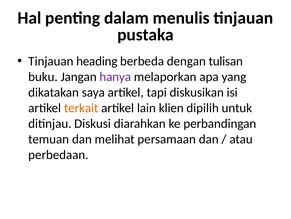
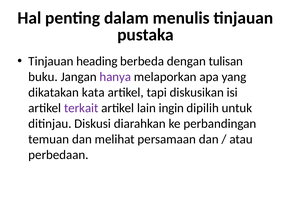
saya: saya -> kata
terkait colour: orange -> purple
klien: klien -> ingin
